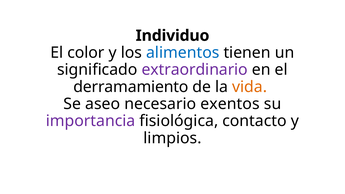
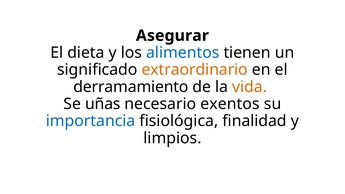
Individuo: Individuo -> Asegurar
color: color -> dieta
extraordinario colour: purple -> orange
aseo: aseo -> uñas
importancia colour: purple -> blue
contacto: contacto -> finalidad
